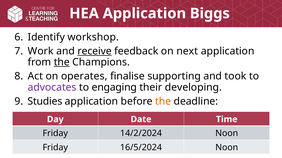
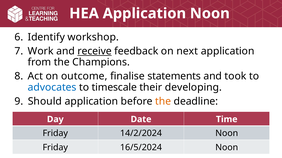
Application Biggs: Biggs -> Noon
the at (62, 62) underline: present -> none
operates: operates -> outcome
supporting: supporting -> statements
advocates colour: purple -> blue
engaging: engaging -> timescale
Studies: Studies -> Should
